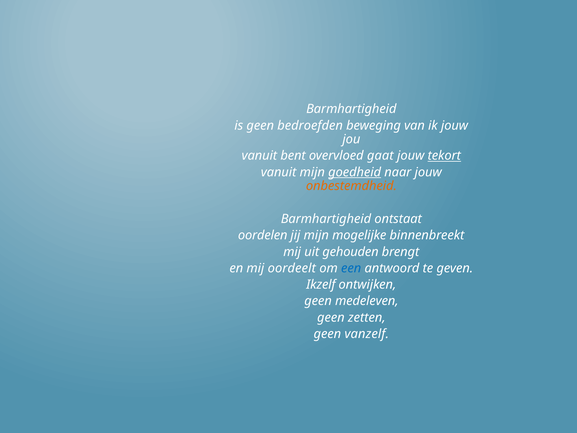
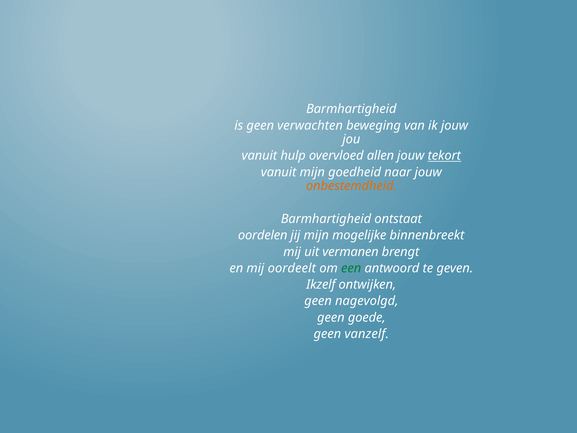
bedroefden: bedroefden -> verwachten
bent: bent -> hulp
gaat: gaat -> allen
goedheid underline: present -> none
gehouden: gehouden -> vermanen
een colour: blue -> green
medeleven: medeleven -> nagevolgd
zetten: zetten -> goede
